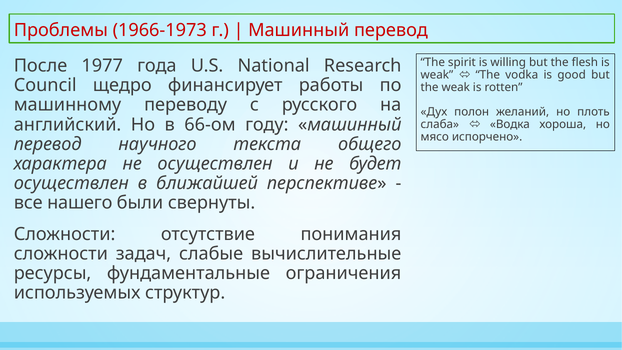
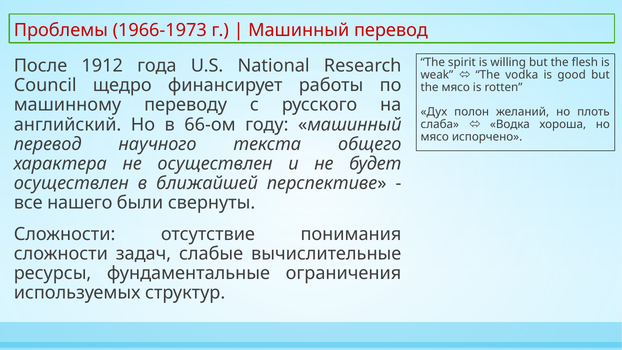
1977: 1977 -> 1912
the weak: weak -> мясо
